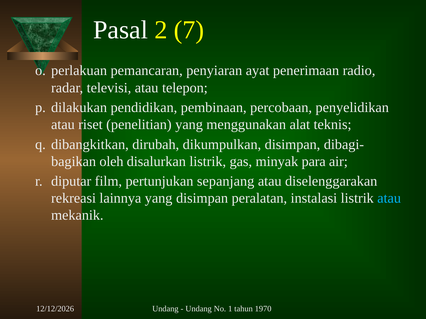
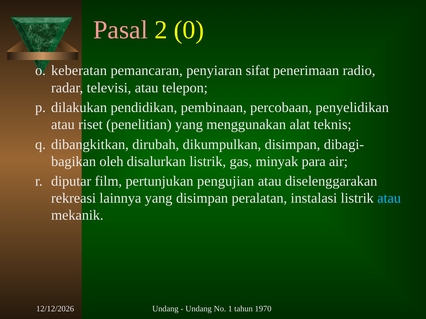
Pasal colour: white -> pink
7: 7 -> 0
perlakuan: perlakuan -> keberatan
ayat: ayat -> sifat
sepanjang: sepanjang -> pengujian
